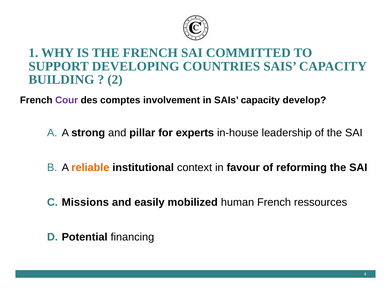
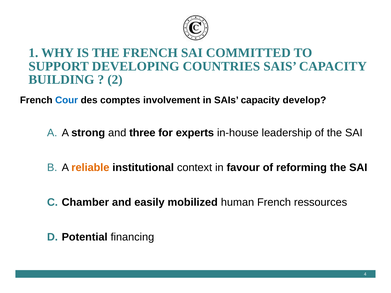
Cour colour: purple -> blue
pillar: pillar -> three
Missions: Missions -> Chamber
